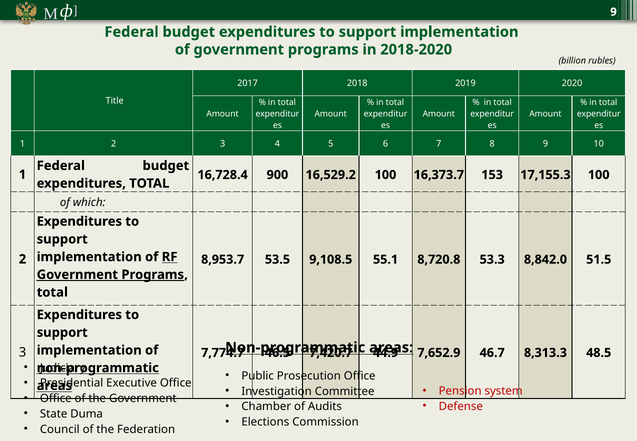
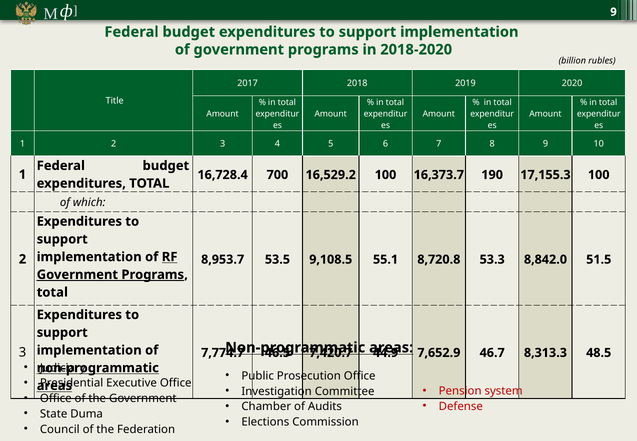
900: 900 -> 700
153: 153 -> 190
